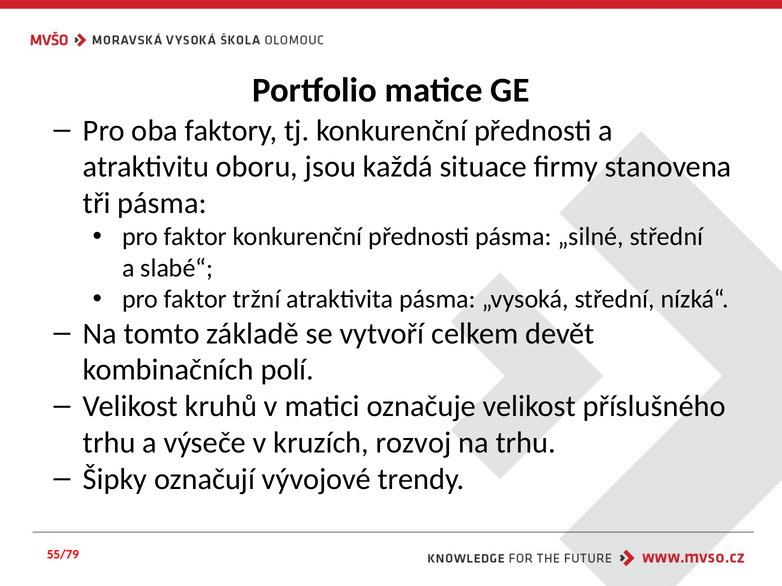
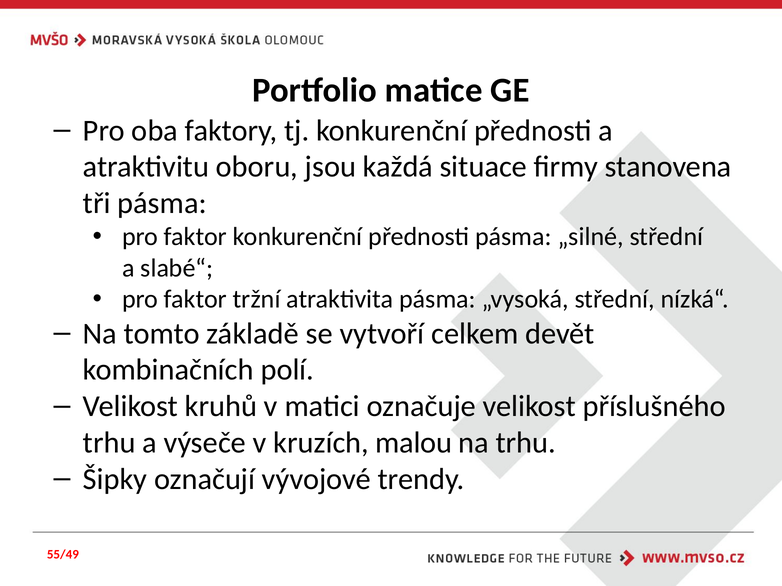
rozvoj: rozvoj -> malou
55/79: 55/79 -> 55/49
